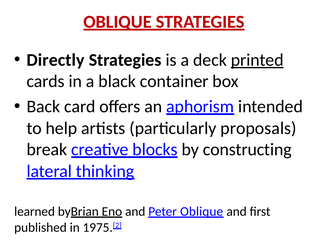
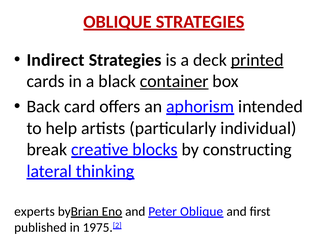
Directly: Directly -> Indirect
container underline: none -> present
proposals: proposals -> individual
learned: learned -> experts
